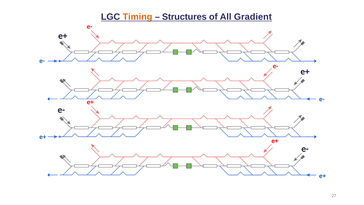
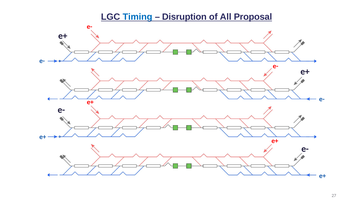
Timing colour: orange -> blue
Structures: Structures -> Disruption
Gradient: Gradient -> Proposal
